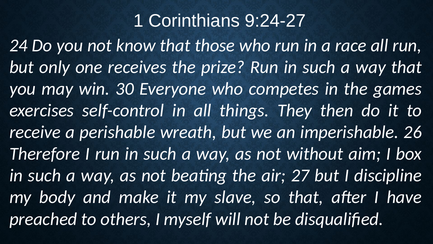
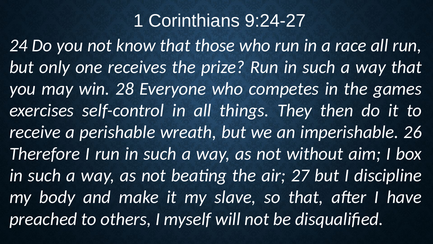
30: 30 -> 28
